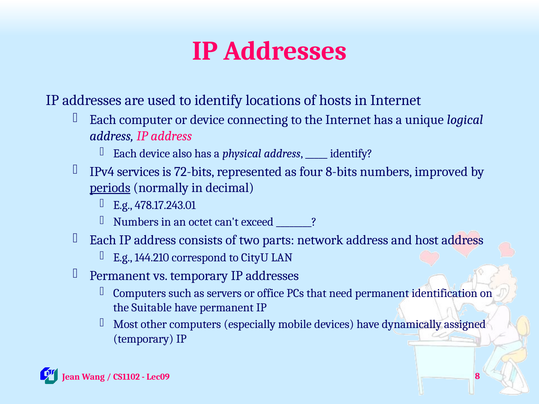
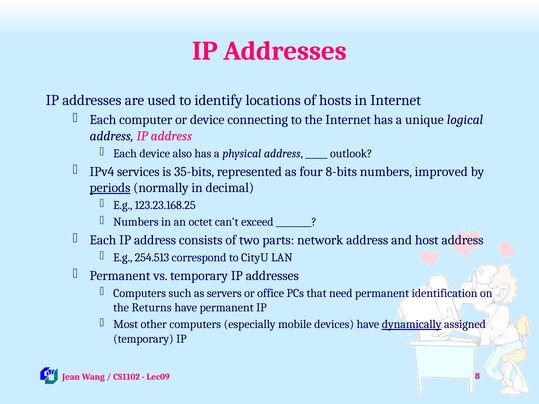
identify at (351, 154): identify -> outlook
72-bits: 72-bits -> 35-bits
478.17.243.01: 478.17.243.01 -> 123.23.168.25
144.210: 144.210 -> 254.513
Suitable: Suitable -> Returns
dynamically underline: none -> present
